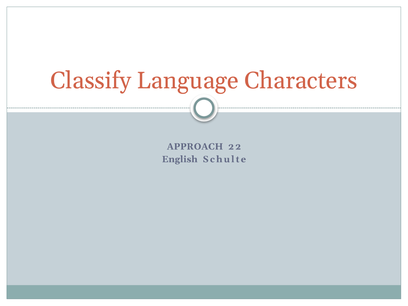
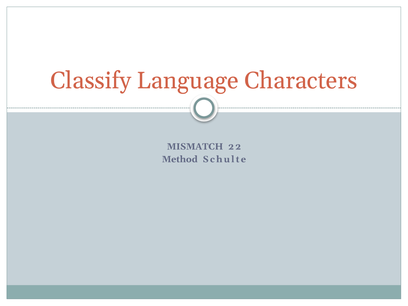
APPROACH: APPROACH -> MISMATCH
English: English -> Method
